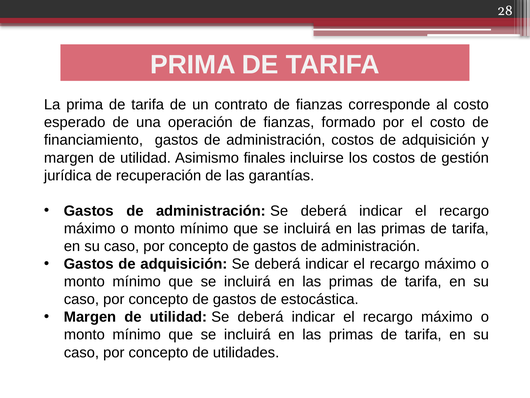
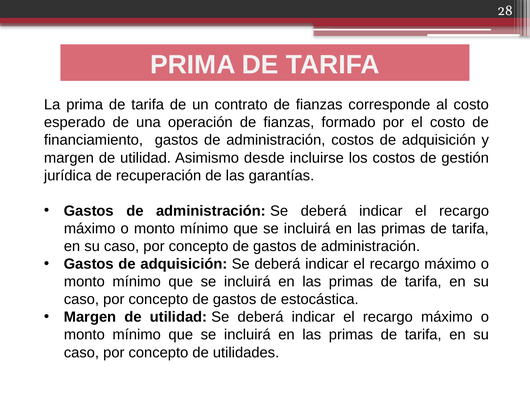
finales: finales -> desde
